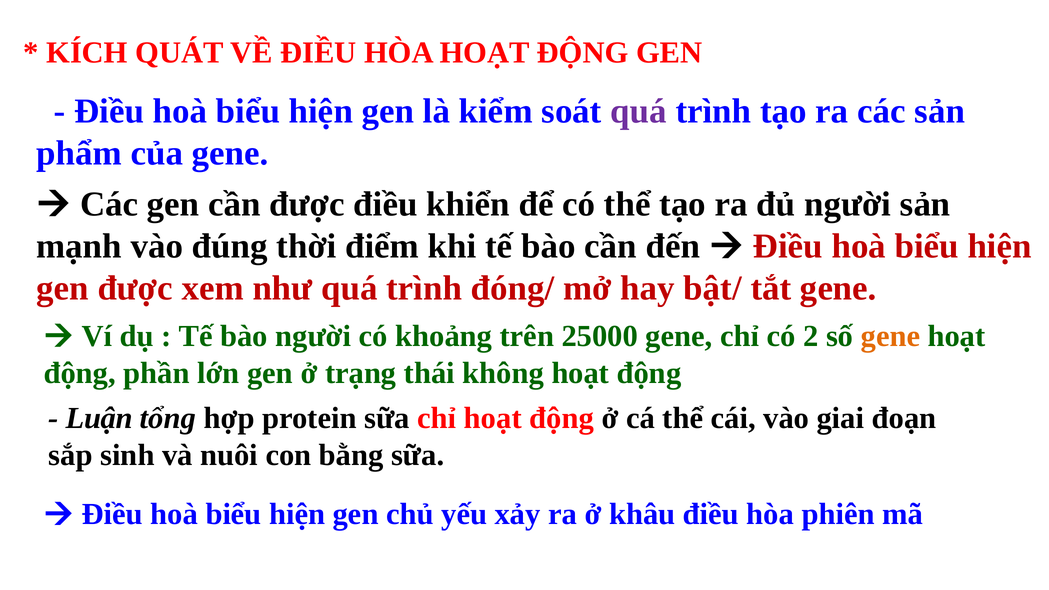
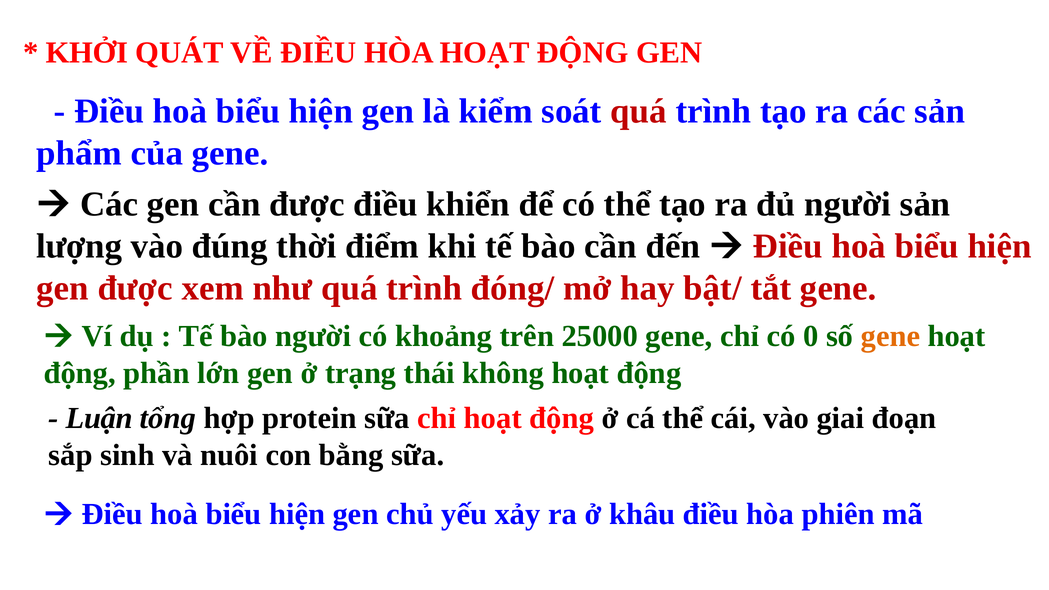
KÍCH: KÍCH -> KHỞI
quá at (639, 111) colour: purple -> red
mạnh: mạnh -> lượng
2: 2 -> 0
